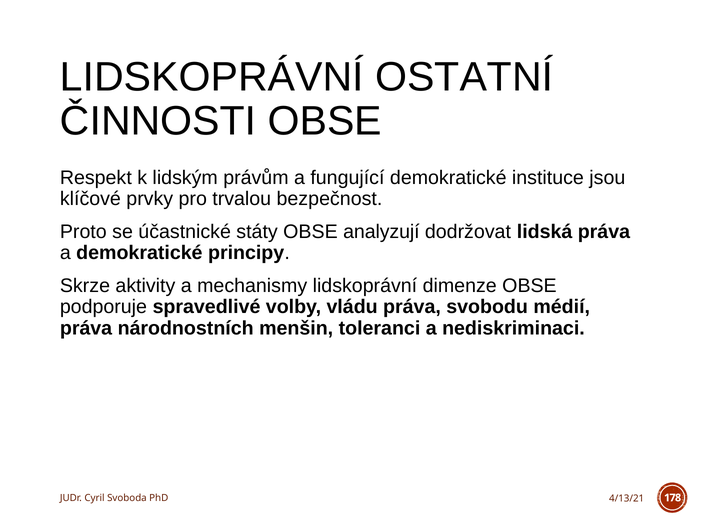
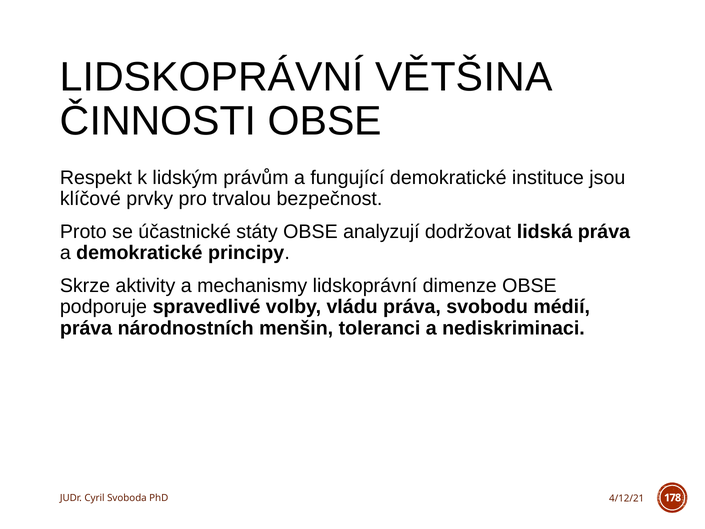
OSTATNÍ: OSTATNÍ -> VĚTŠINA
4/13/21: 4/13/21 -> 4/12/21
